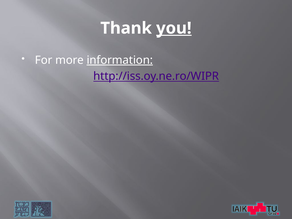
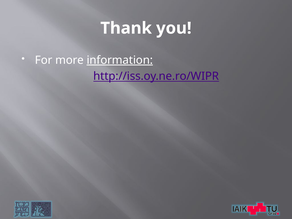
you underline: present -> none
